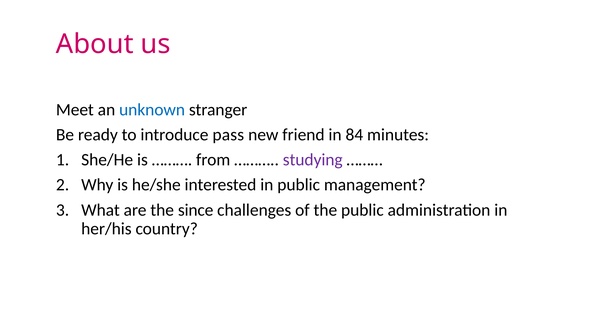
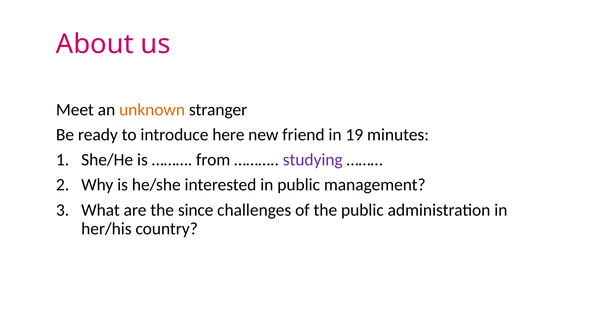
unknown colour: blue -> orange
pass: pass -> here
84: 84 -> 19
